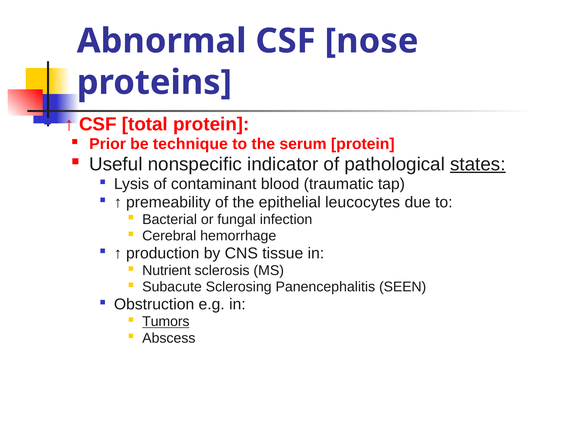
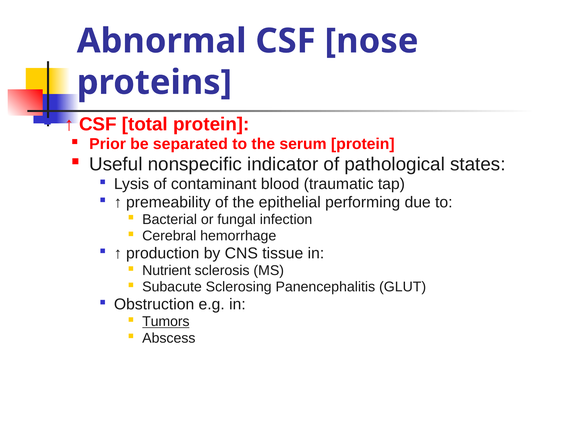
technique: technique -> separated
states underline: present -> none
leucocytes: leucocytes -> performing
SEEN: SEEN -> GLUT
